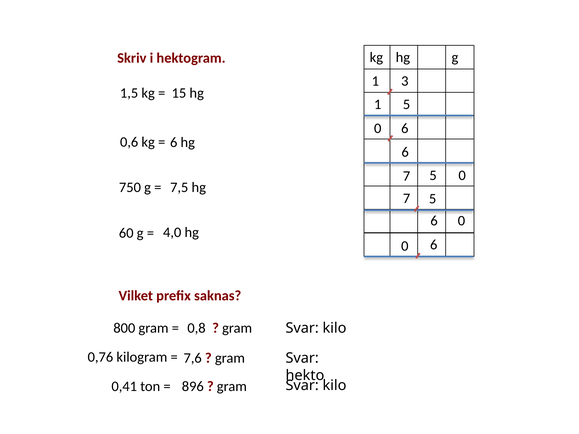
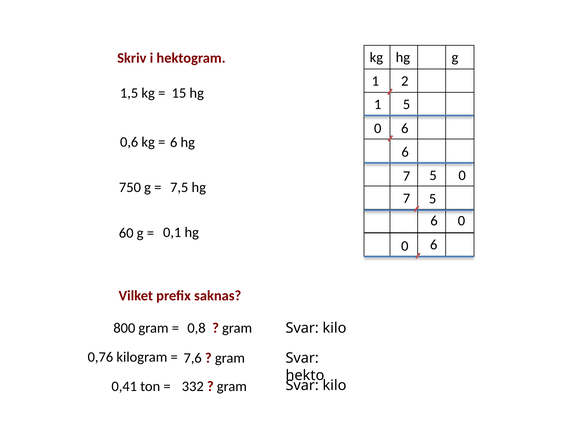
3: 3 -> 2
4,0: 4,0 -> 0,1
896: 896 -> 332
